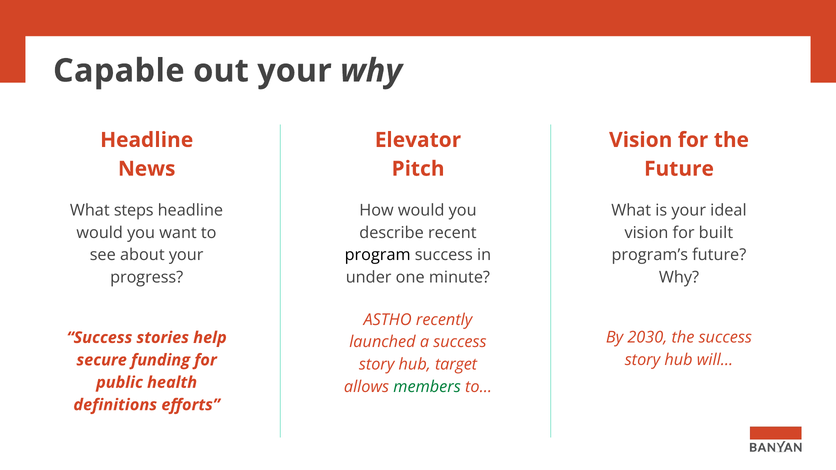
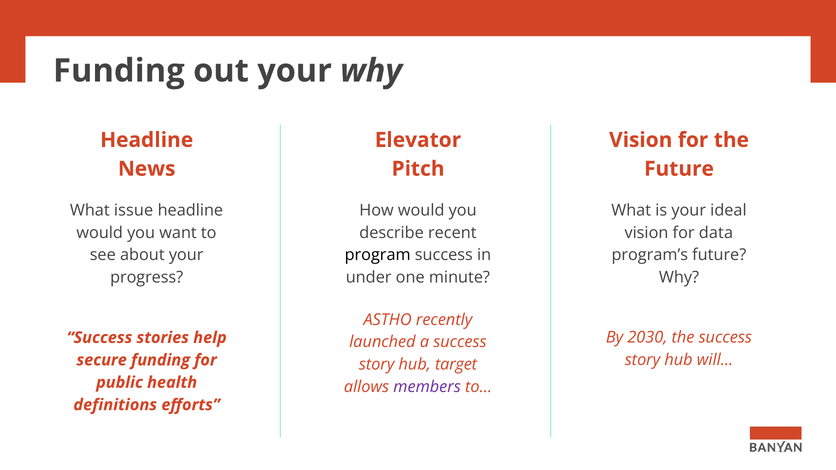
Capable at (119, 71): Capable -> Funding
steps: steps -> issue
built: built -> data
members colour: green -> purple
